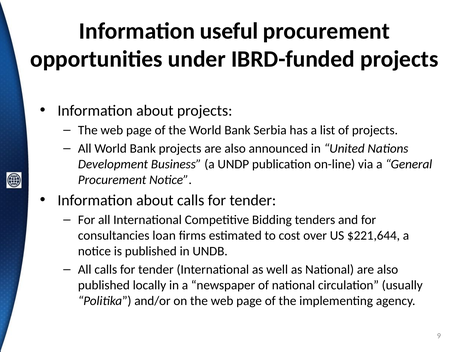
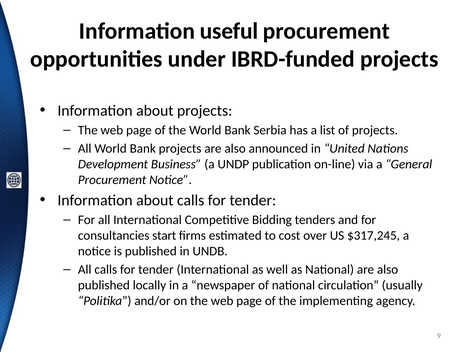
loan: loan -> start
$221,644: $221,644 -> $317,245
